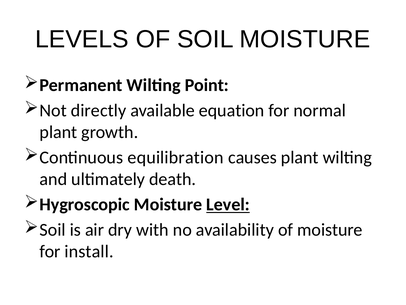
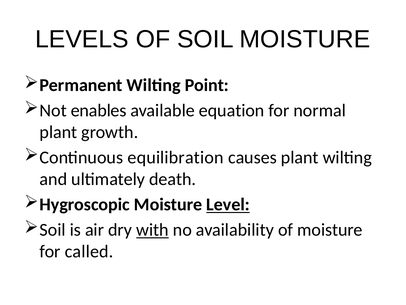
directly: directly -> enables
with underline: none -> present
install: install -> called
